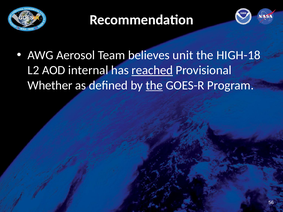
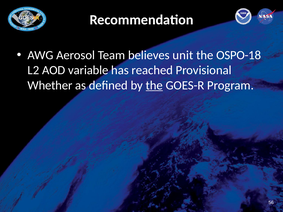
HIGH-18: HIGH-18 -> OSPO-18
internal: internal -> variable
reached underline: present -> none
